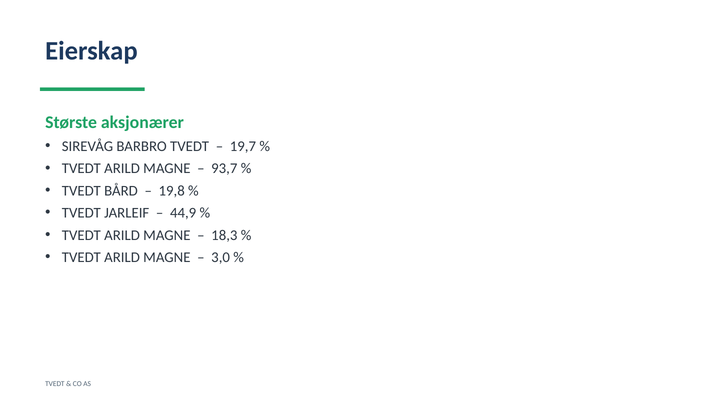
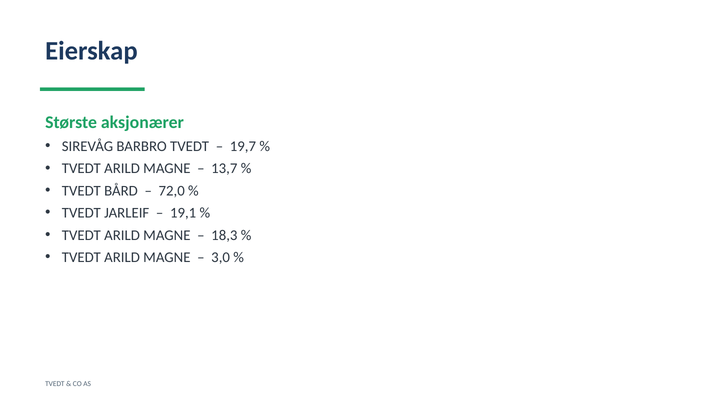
93,7: 93,7 -> 13,7
19,8: 19,8 -> 72,0
44,9: 44,9 -> 19,1
